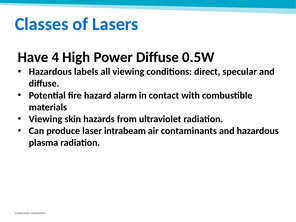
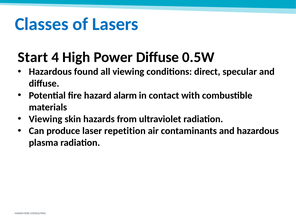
Have: Have -> Start
labels: labels -> found
intrabeam: intrabeam -> repetition
